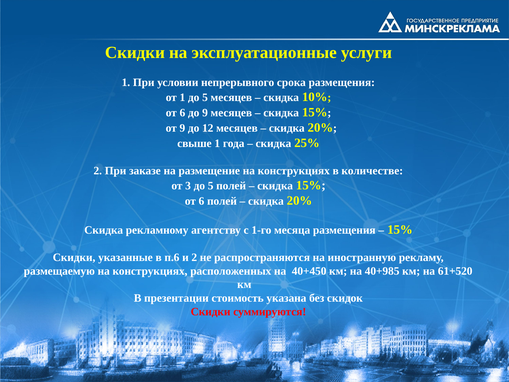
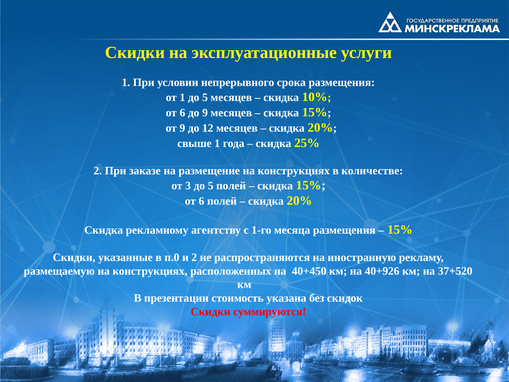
п.6: п.6 -> п.0
40+985: 40+985 -> 40+926
61+520: 61+520 -> 37+520
